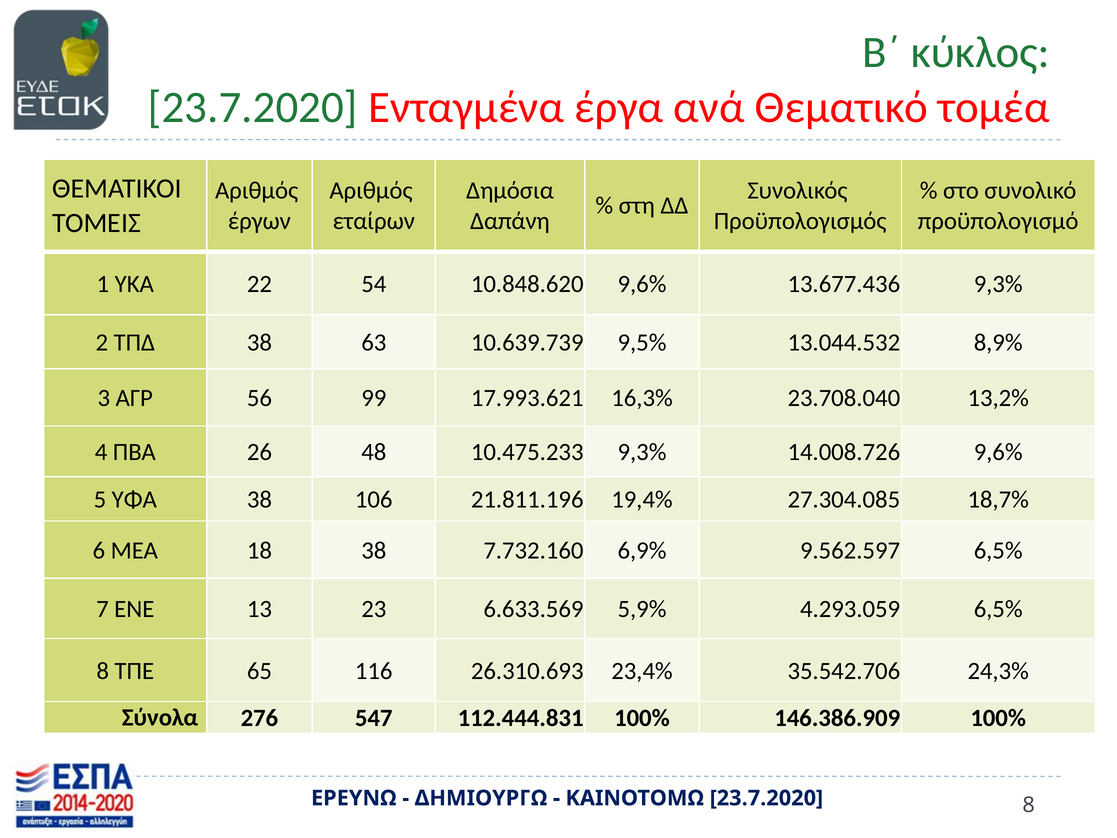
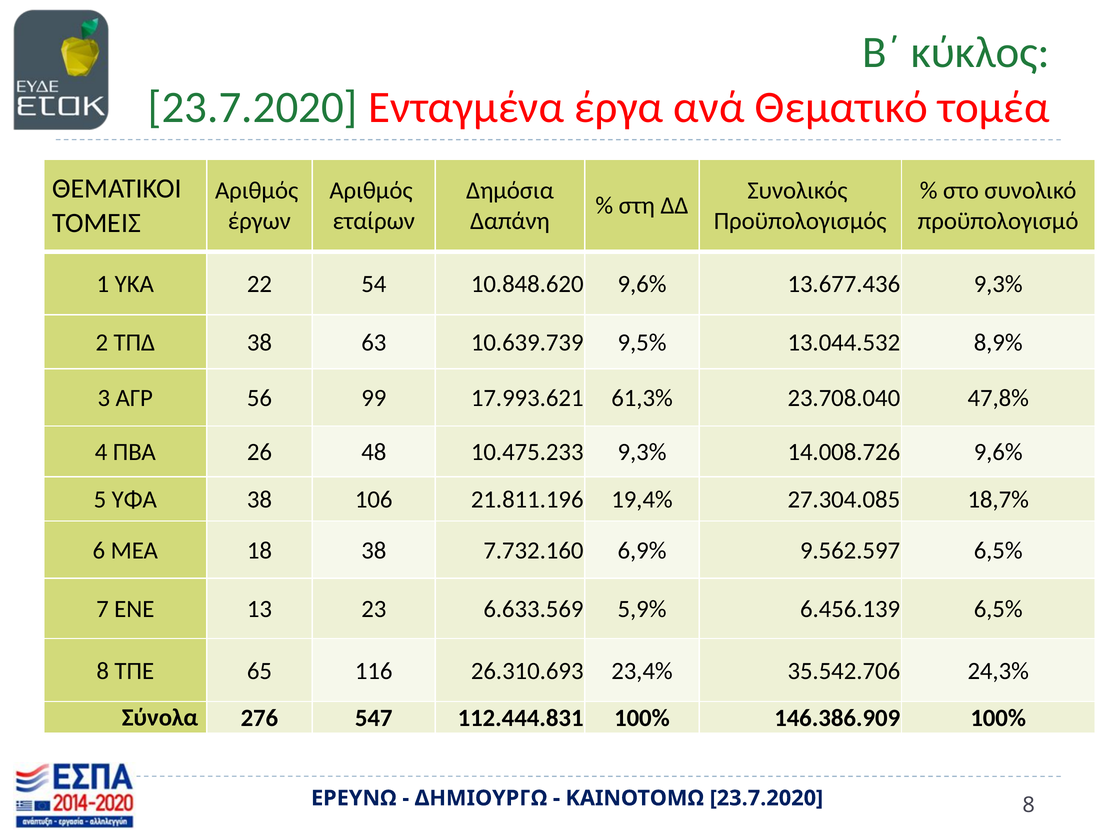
16,3%: 16,3% -> 61,3%
13,2%: 13,2% -> 47,8%
4.293.059: 4.293.059 -> 6.456.139
